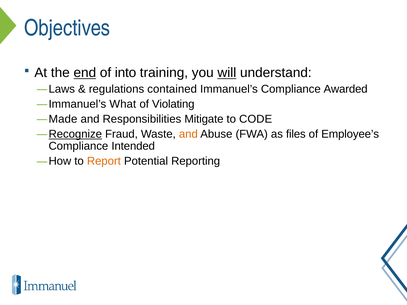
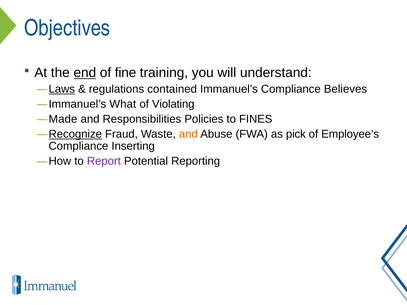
into: into -> fine
will underline: present -> none
Laws underline: none -> present
Awarded: Awarded -> Believes
Mitigate: Mitigate -> Policies
CODE: CODE -> FINES
files: files -> pick
Intended: Intended -> Inserting
Report colour: orange -> purple
